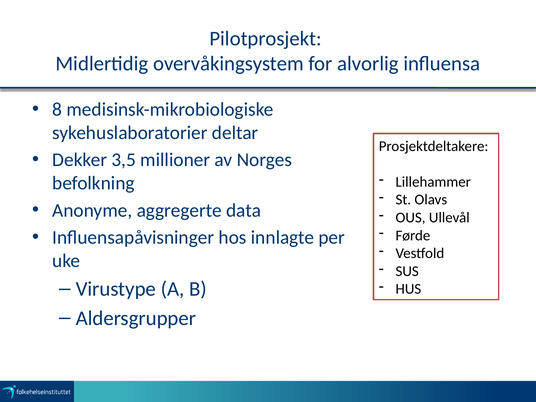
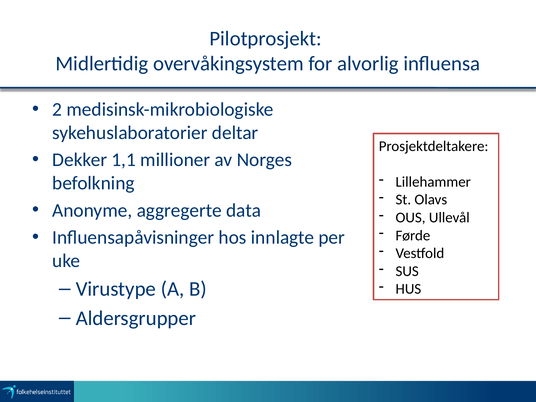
8: 8 -> 2
3,5: 3,5 -> 1,1
